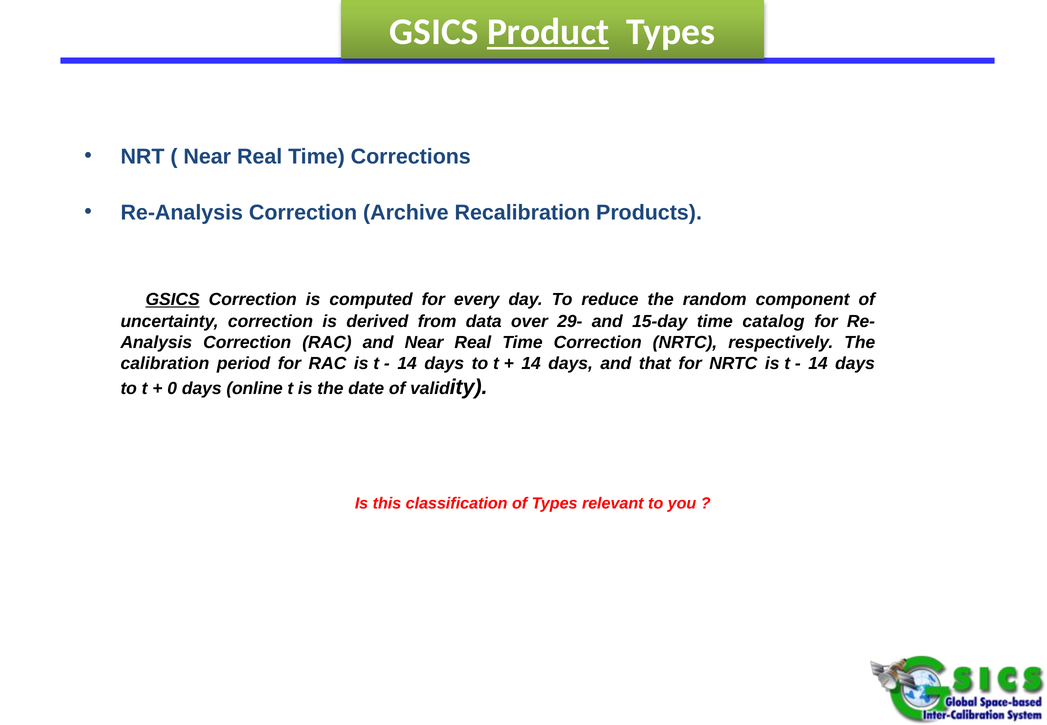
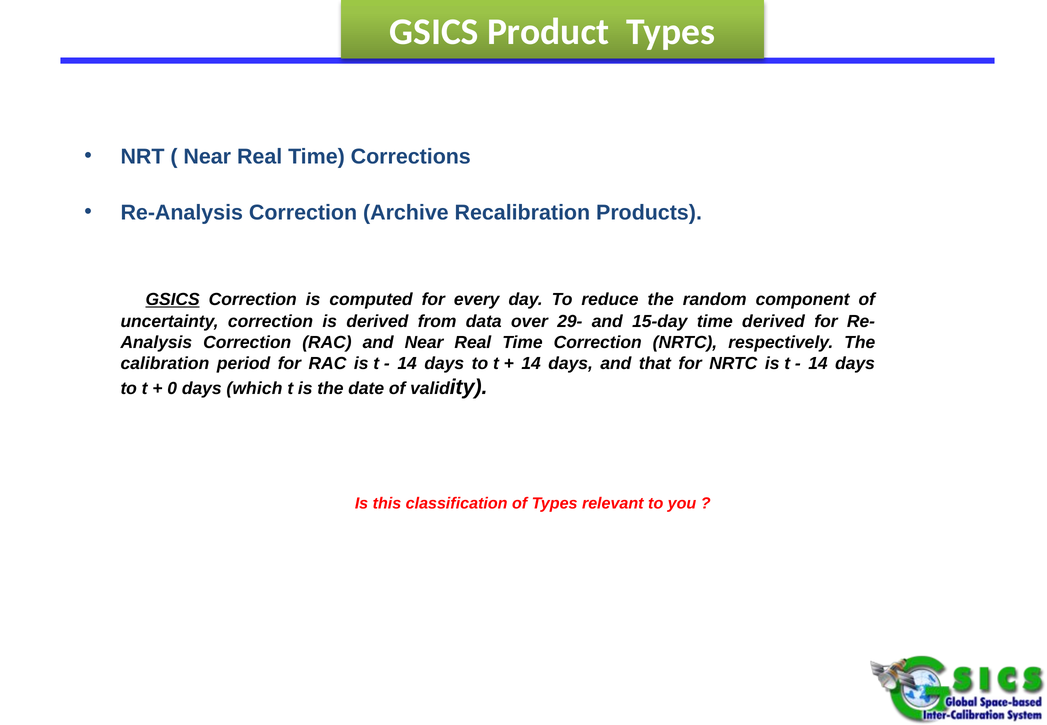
Product underline: present -> none
time catalog: catalog -> derived
online: online -> which
